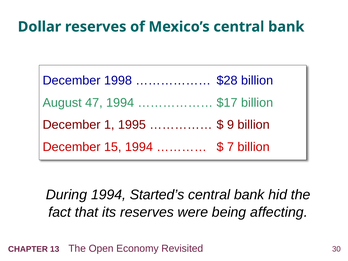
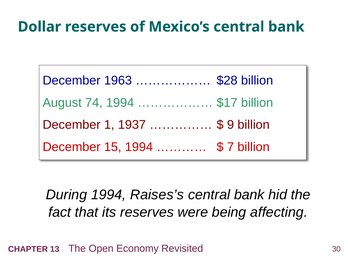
1998: 1998 -> 1963
47: 47 -> 74
1995: 1995 -> 1937
Started’s: Started’s -> Raises’s
